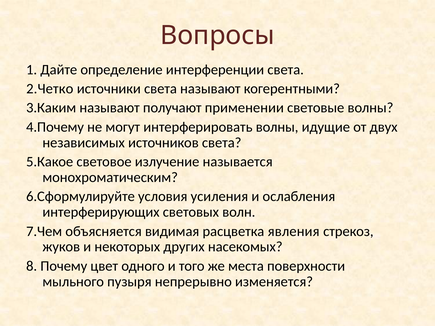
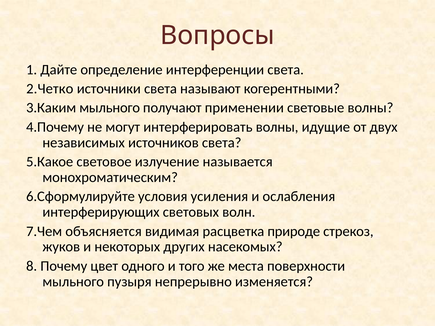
3.Каким называют: называют -> мыльного
явления: явления -> природе
